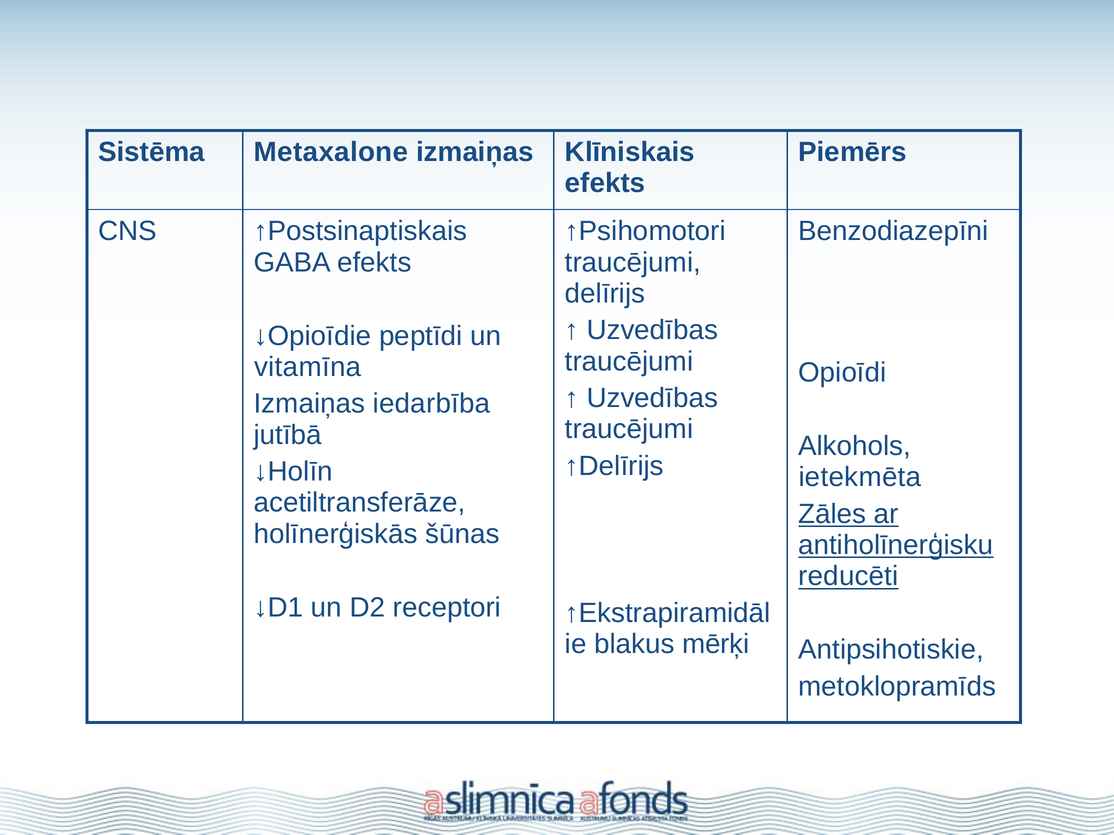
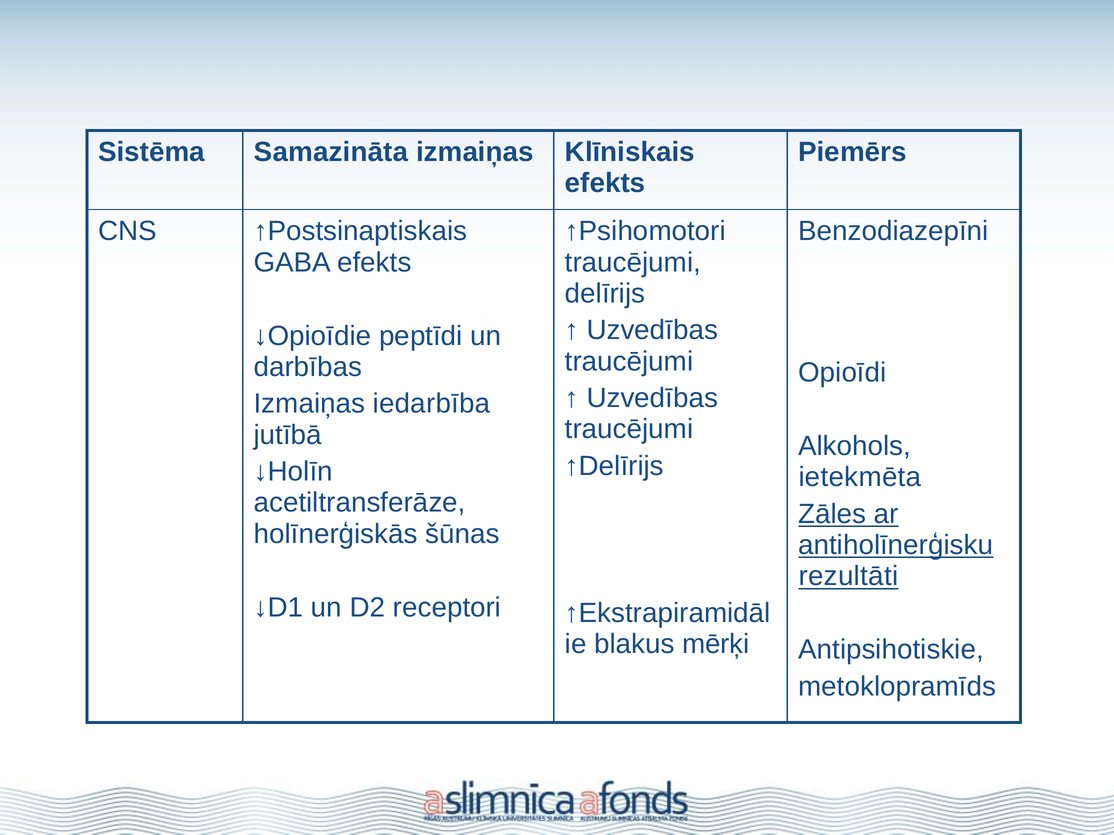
Metaxalone: Metaxalone -> Samazināta
vitamīna: vitamīna -> darbības
reducēti: reducēti -> rezultāti
